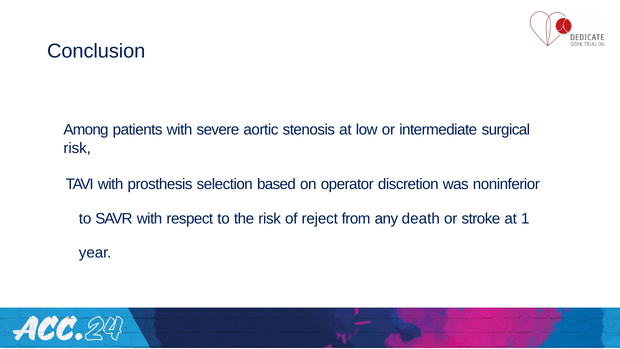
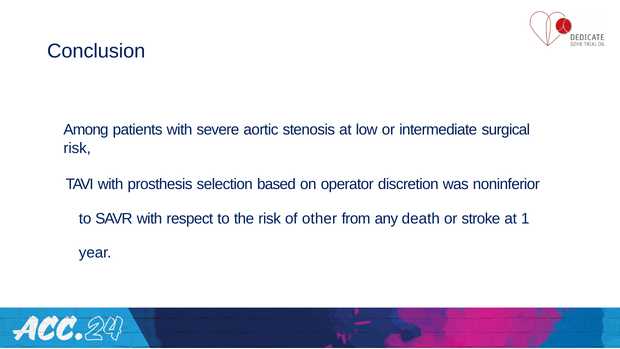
reject: reject -> other
